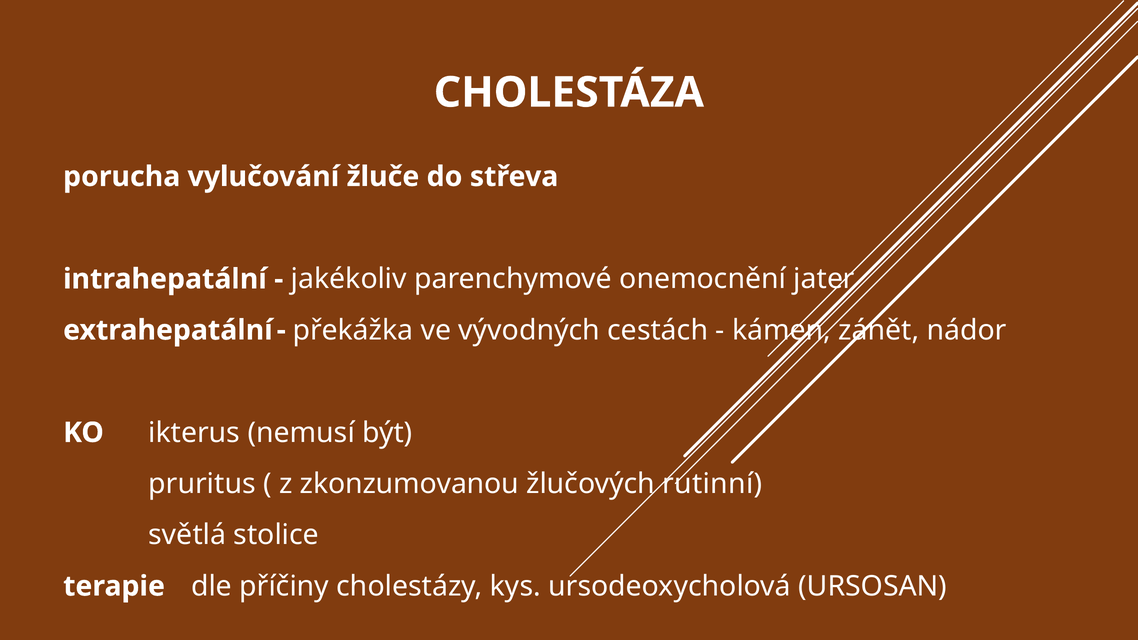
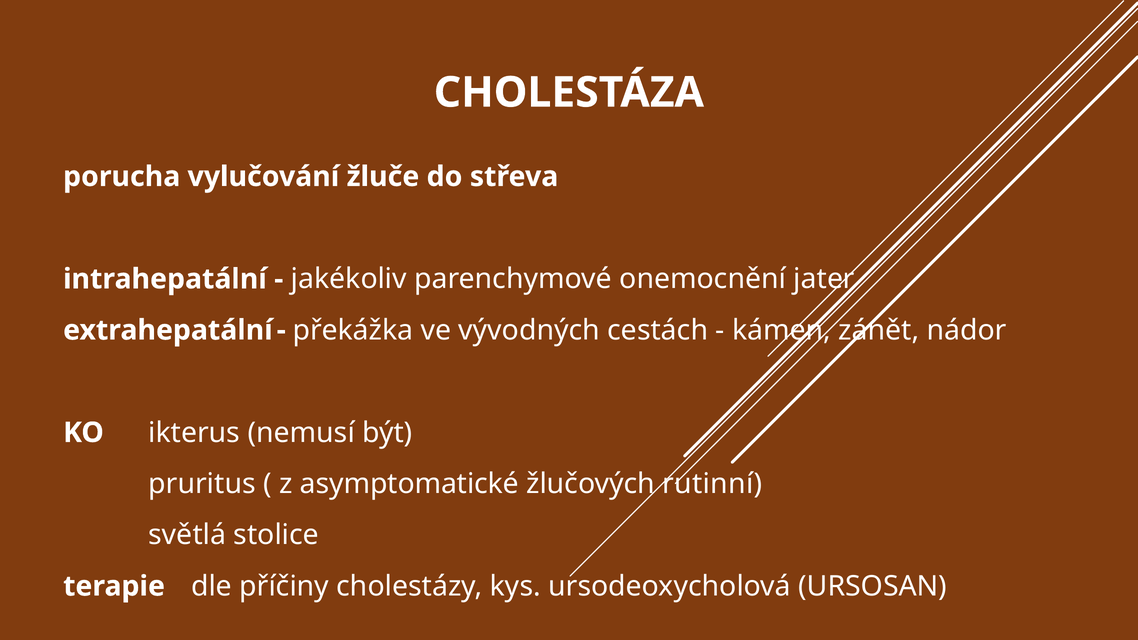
zkonzumovanou: zkonzumovanou -> asymptomatické
